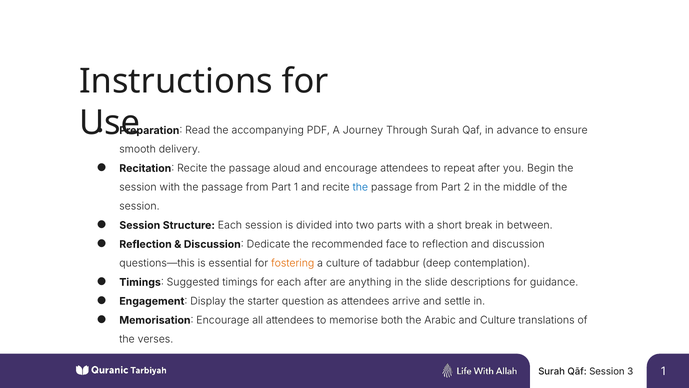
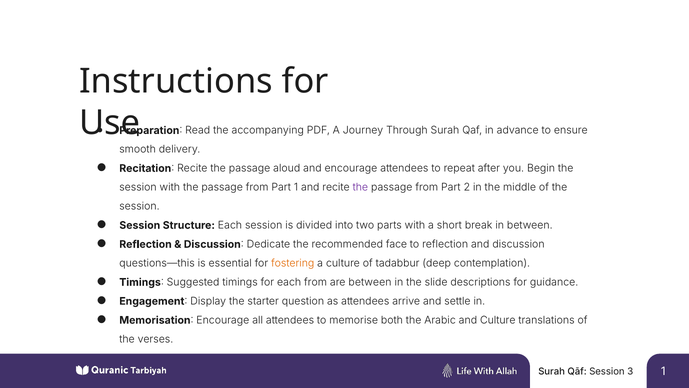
the at (360, 187) colour: blue -> purple
each after: after -> from
are anything: anything -> between
